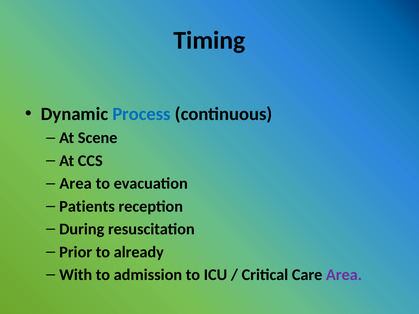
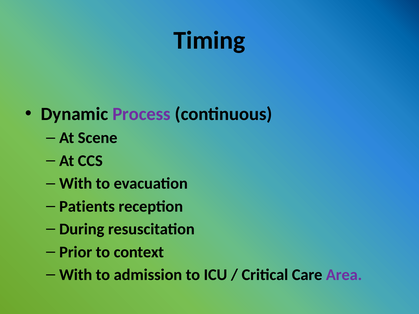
Process colour: blue -> purple
Area at (76, 184): Area -> With
already: already -> context
